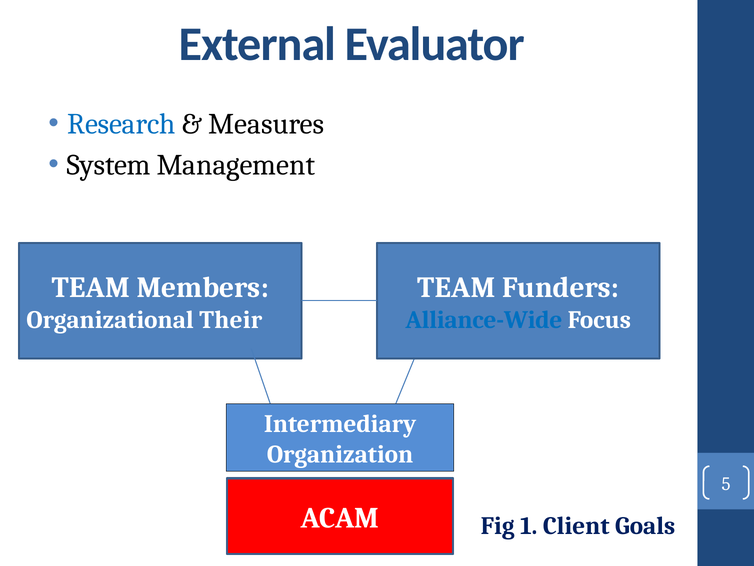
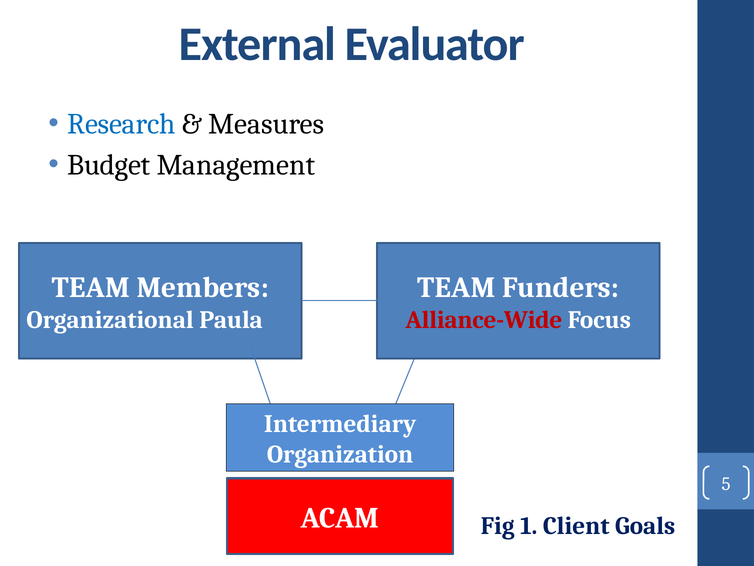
System: System -> Budget
Their: Their -> Paula
Alliance-Wide colour: blue -> red
